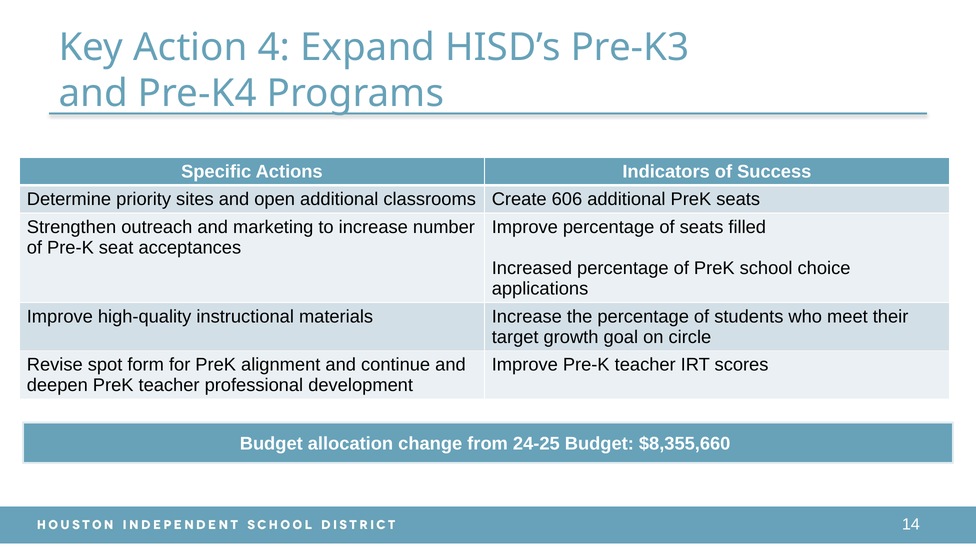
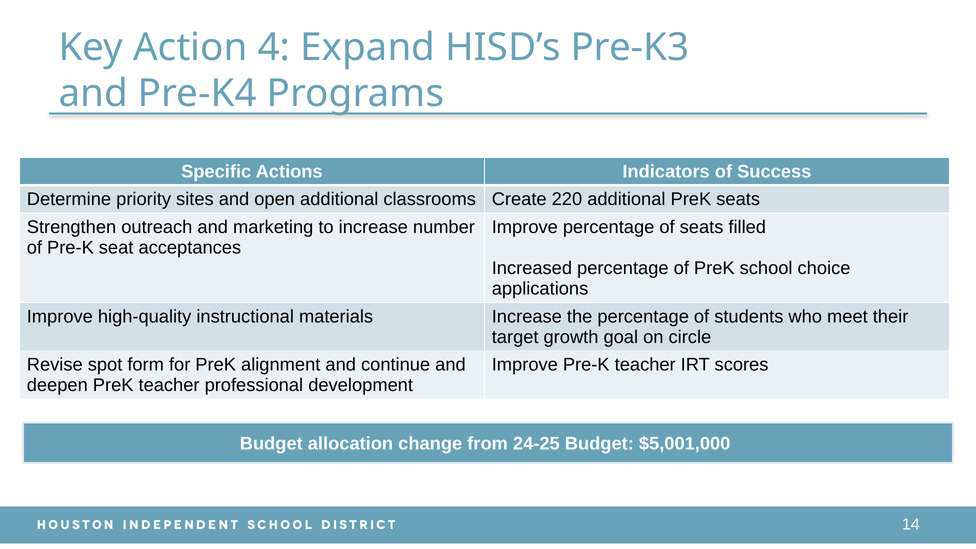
606: 606 -> 220
$8,355,660: $8,355,660 -> $5,001,000
